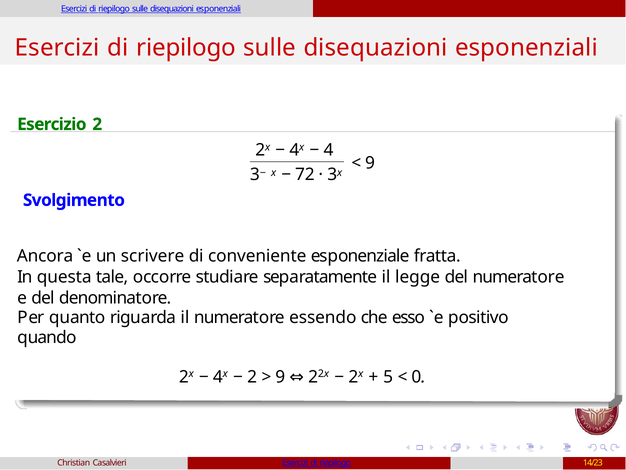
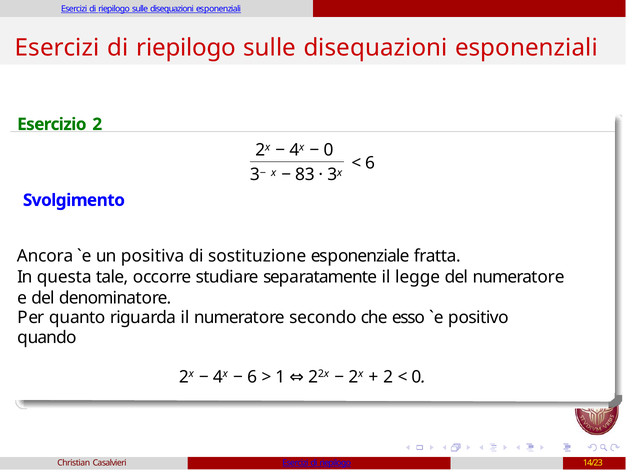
4 at (328, 150): 4 -> 0
9 at (370, 163): 9 -> 6
72: 72 -> 83
scrivere: scrivere -> positiva
conveniente: conveniente -> sostituzione
essendo: essendo -> secondo
2 at (252, 377): 2 -> 6
9 at (280, 377): 9 -> 1
5 at (388, 377): 5 -> 2
